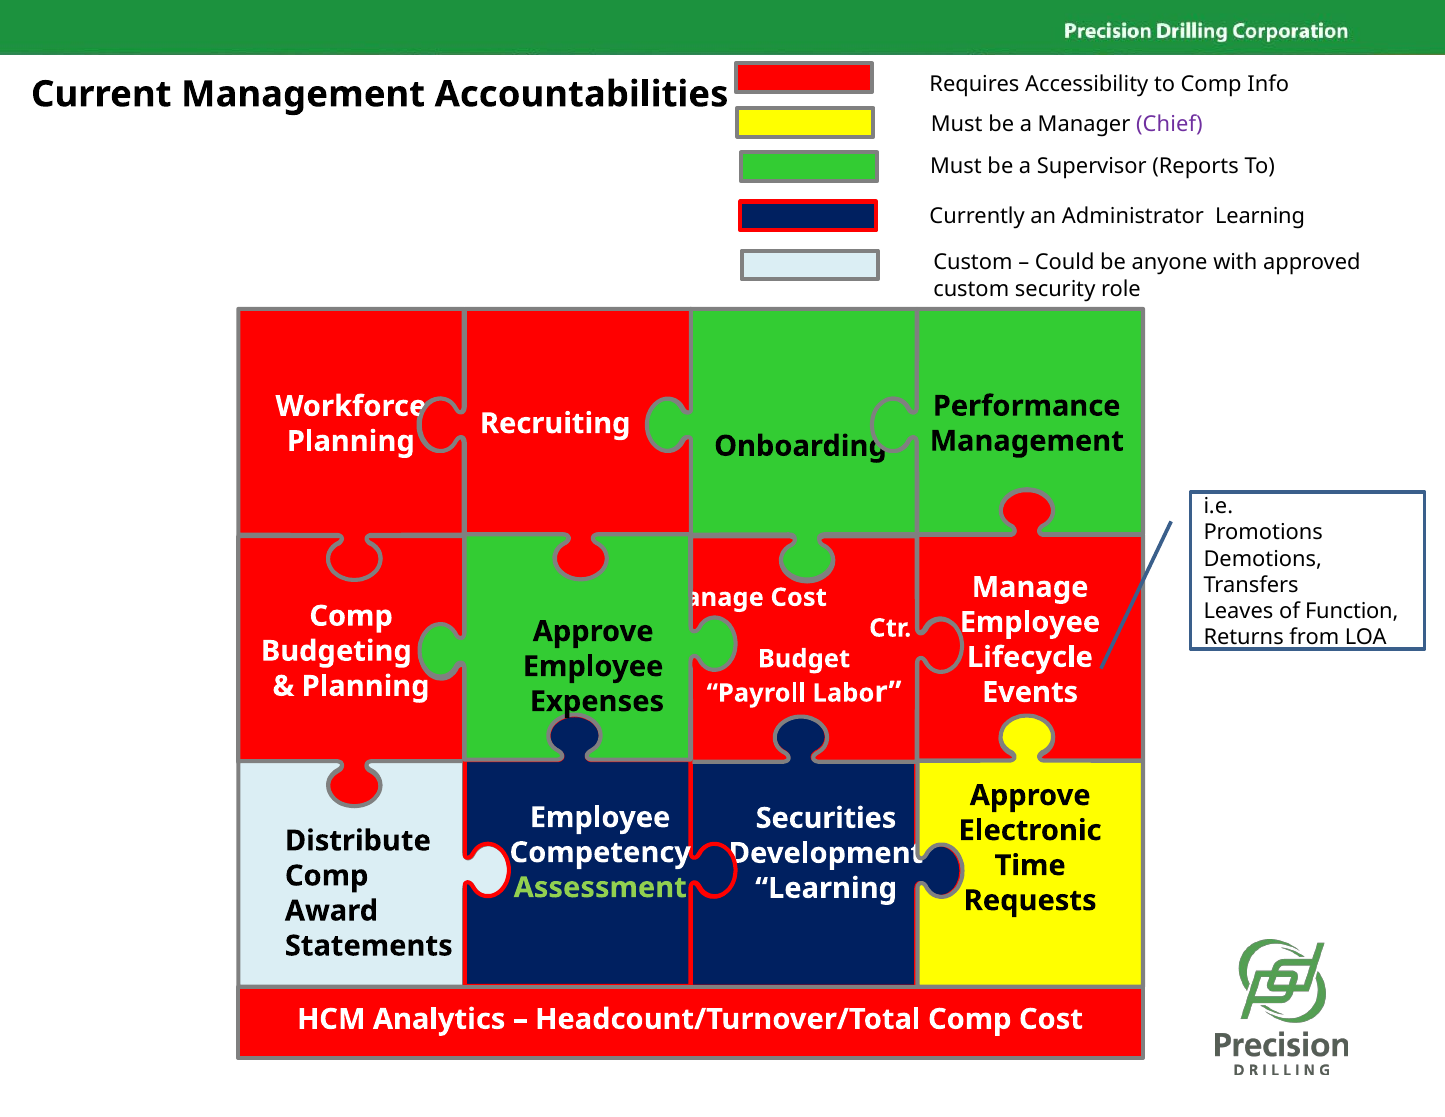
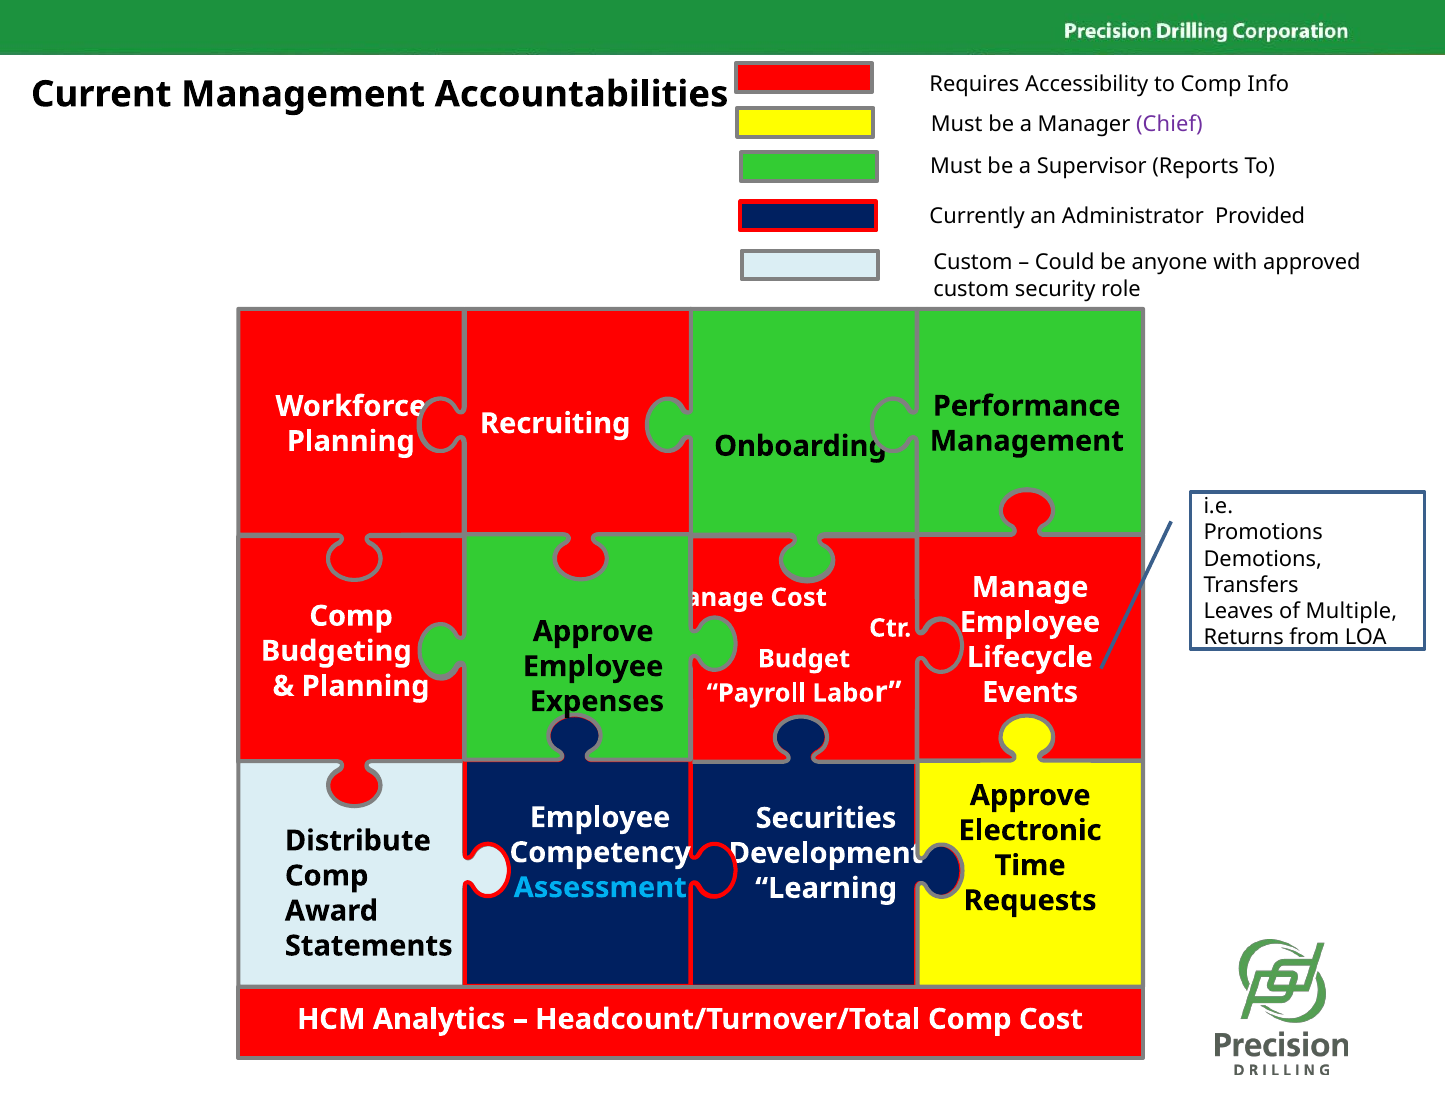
Administrator Learning: Learning -> Provided
Function: Function -> Multiple
Assessment colour: light green -> light blue
